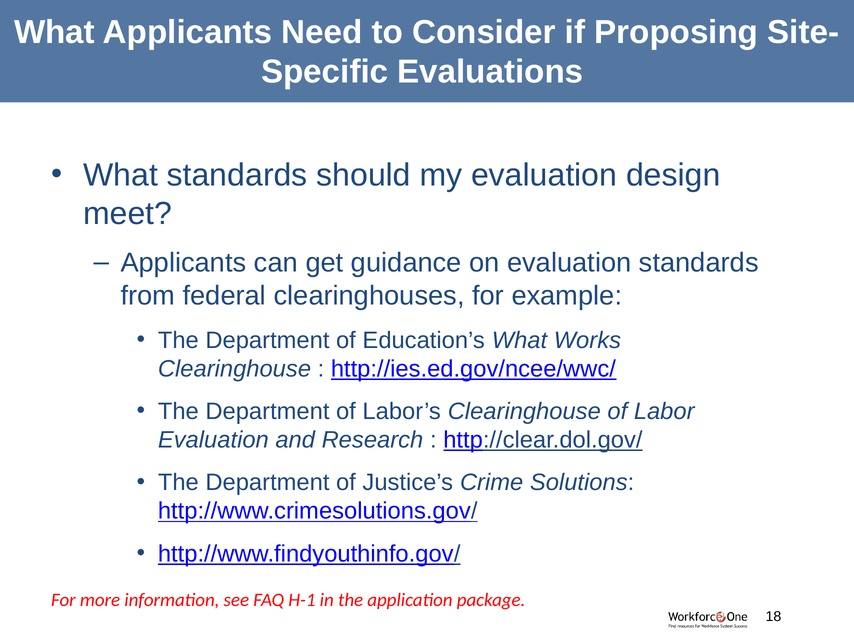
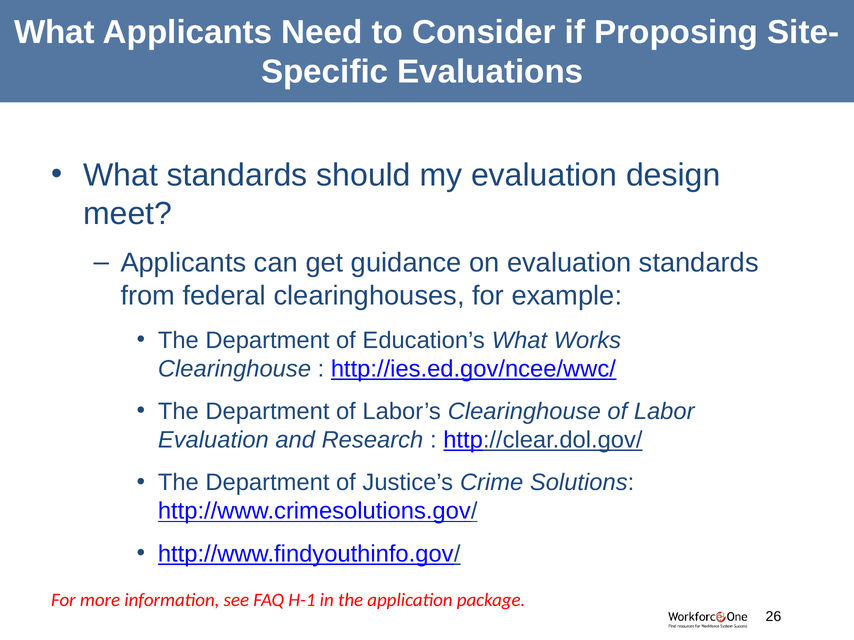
18: 18 -> 26
